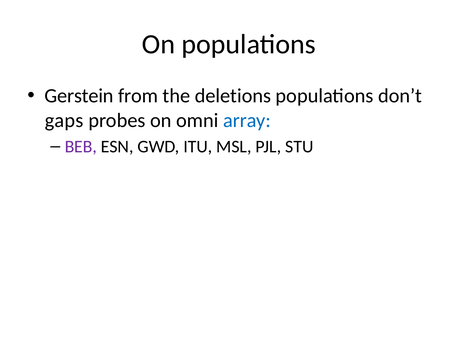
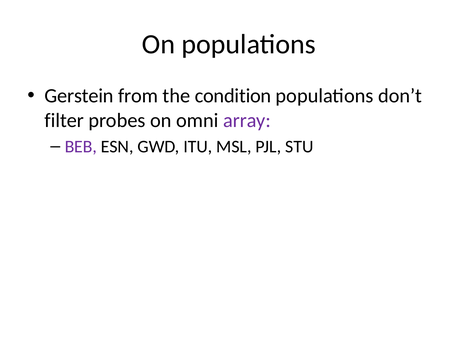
deletions: deletions -> condition
gaps: gaps -> filter
array colour: blue -> purple
